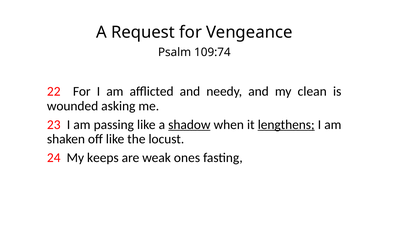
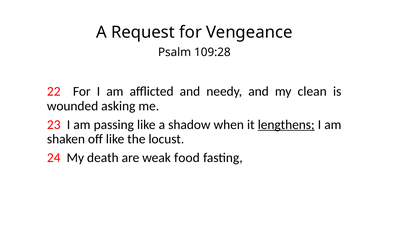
109:74: 109:74 -> 109:28
shadow underline: present -> none
keeps: keeps -> death
ones: ones -> food
